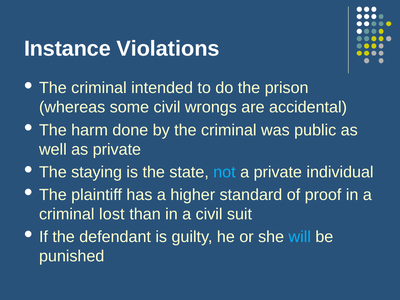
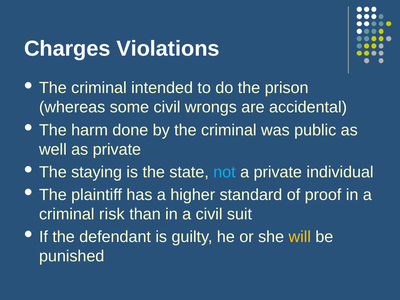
Instance: Instance -> Charges
lost: lost -> risk
will colour: light blue -> yellow
